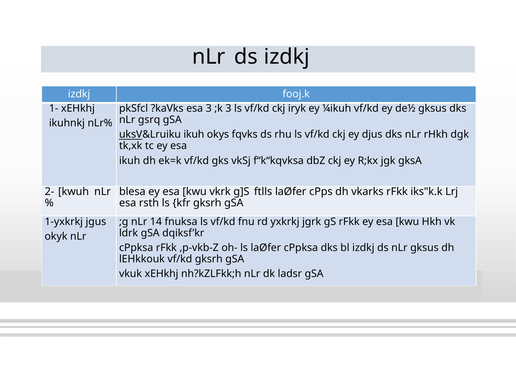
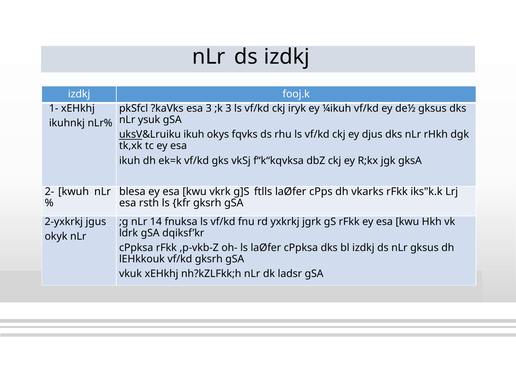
gsrq: gsrq -> ysuk
1-yxkrkj: 1-yxkrkj -> 2-yxkrkj
